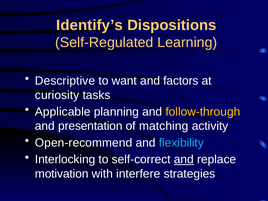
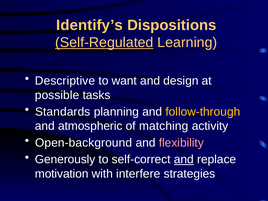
Self-Regulated underline: none -> present
factors: factors -> design
curiosity: curiosity -> possible
Applicable: Applicable -> Standards
presentation: presentation -> atmospheric
Open-recommend: Open-recommend -> Open-background
flexibility colour: light blue -> pink
Interlocking: Interlocking -> Generously
